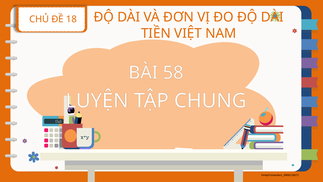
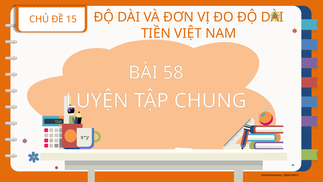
18: 18 -> 15
